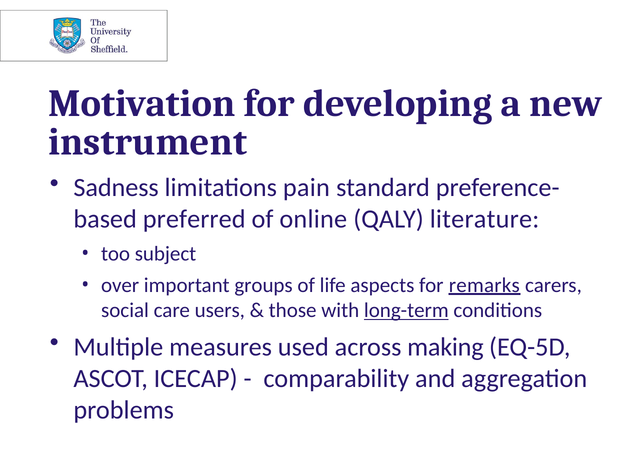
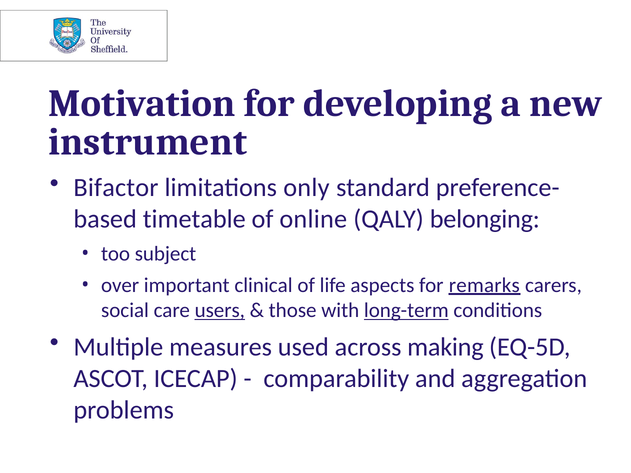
Sadness: Sadness -> Bifactor
pain: pain -> only
preferred: preferred -> timetable
literature: literature -> belonging
groups: groups -> clinical
users underline: none -> present
